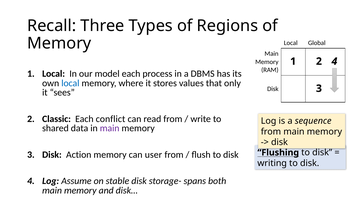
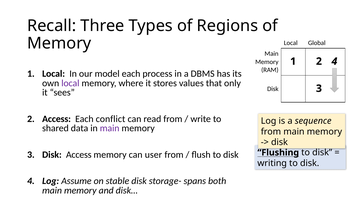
local at (70, 83) colour: blue -> purple
2 Classic: Classic -> Access
Disk Action: Action -> Access
